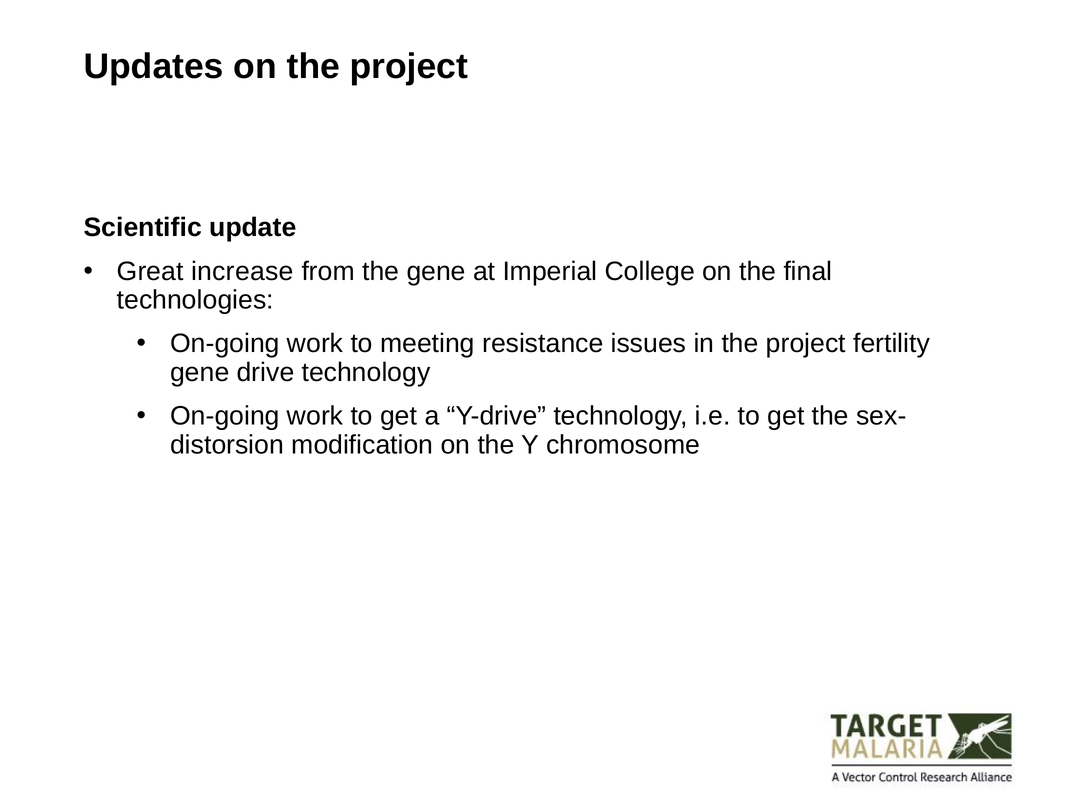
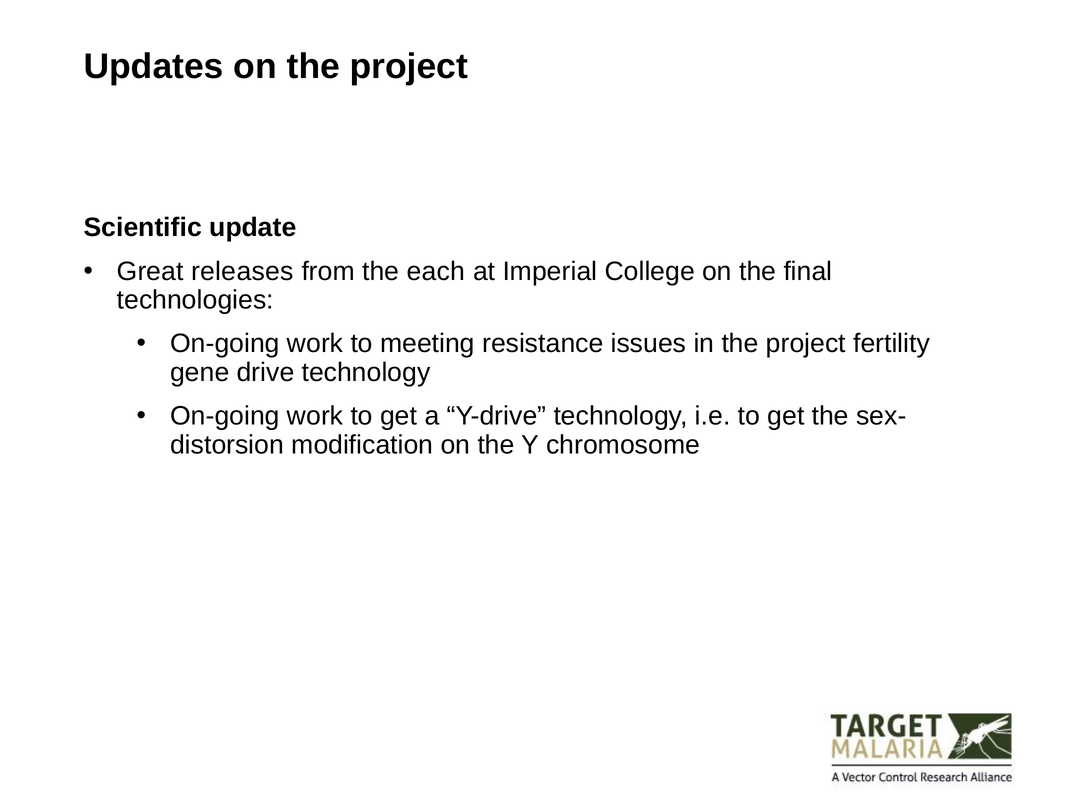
increase: increase -> releases
the gene: gene -> each
